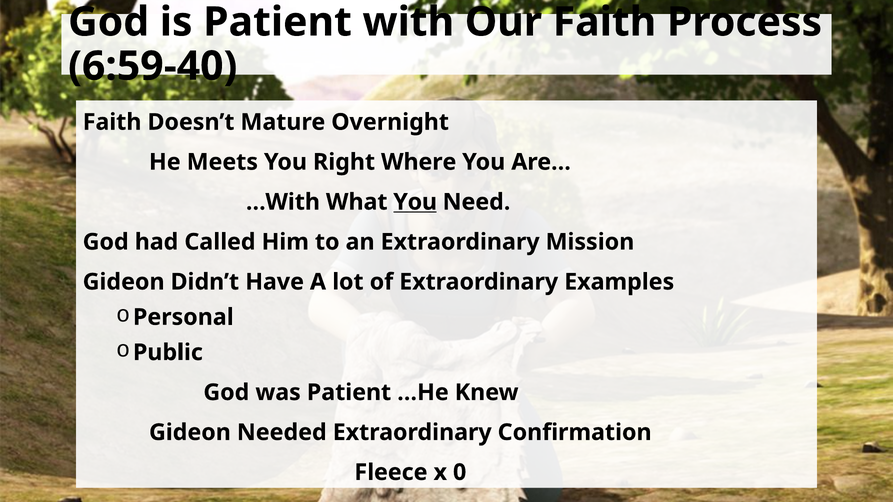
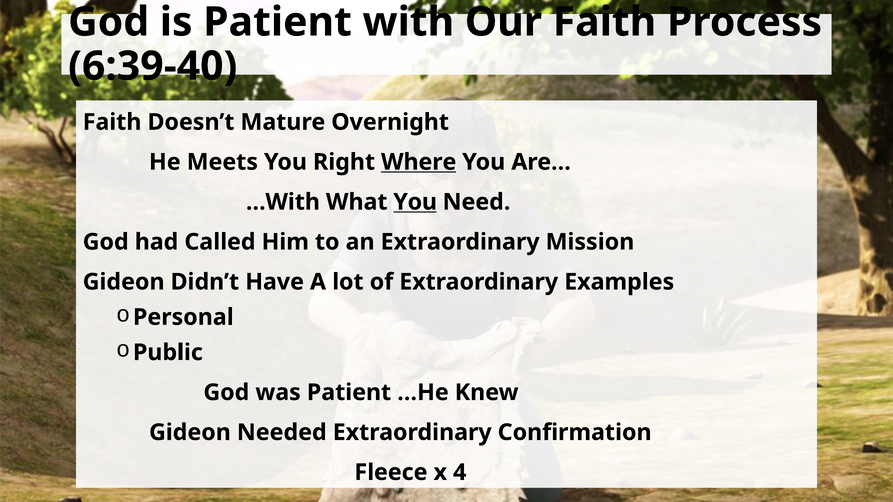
6:59-40: 6:59-40 -> 6:39-40
Where underline: none -> present
0: 0 -> 4
